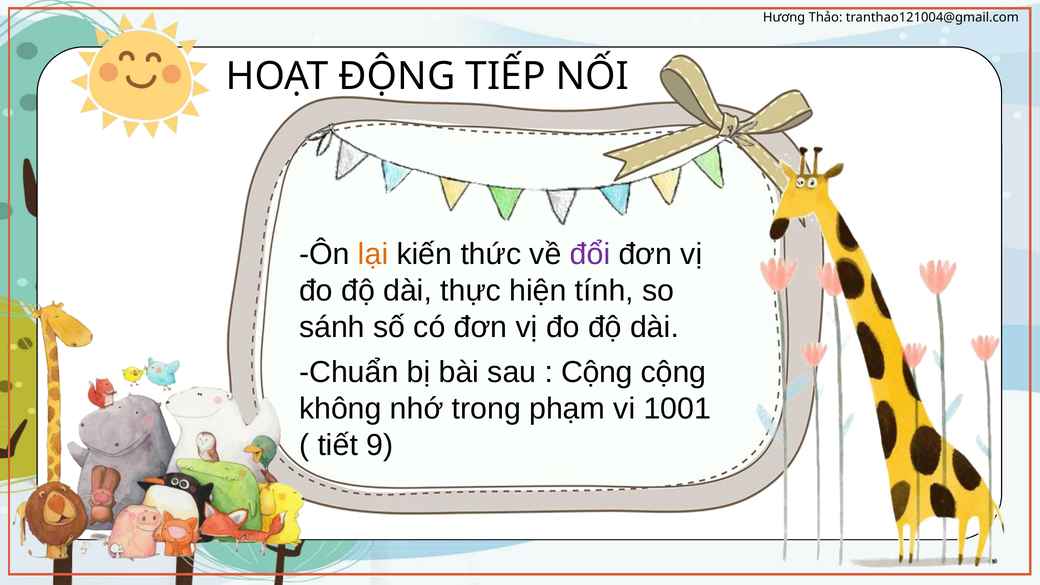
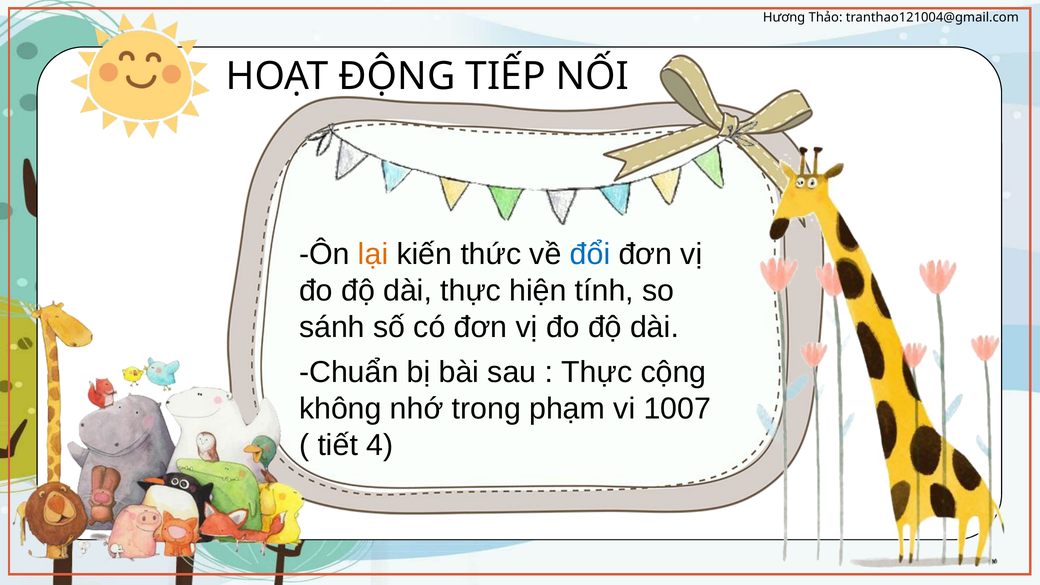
đổi colour: purple -> blue
Cộng at (597, 372): Cộng -> Thực
1001: 1001 -> 1007
9: 9 -> 4
